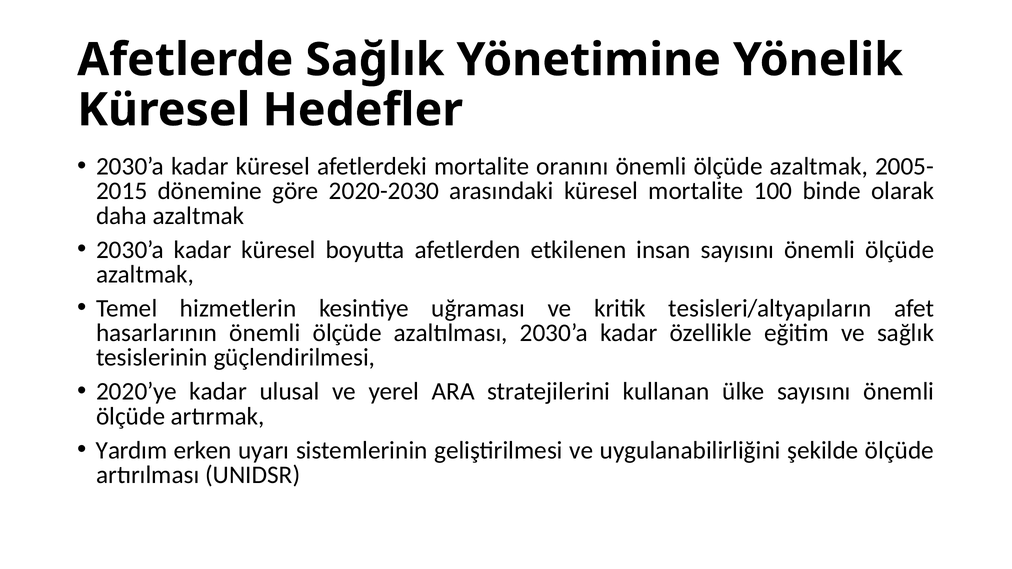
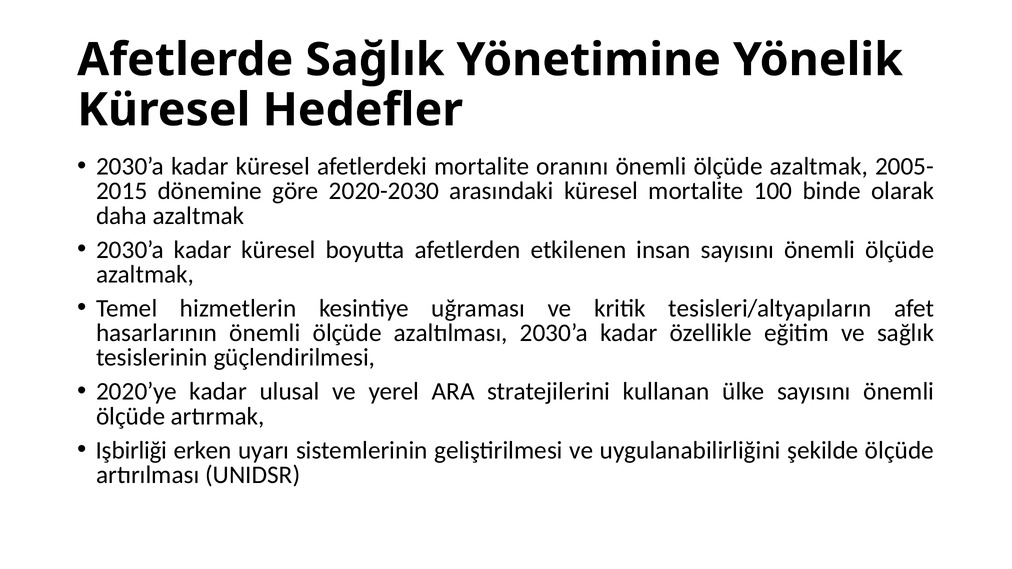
Yardım: Yardım -> Işbirliği
